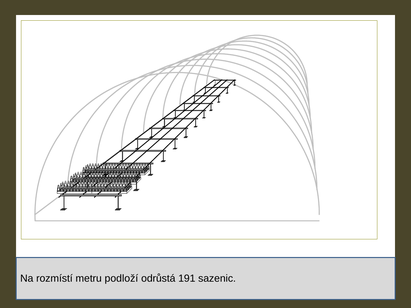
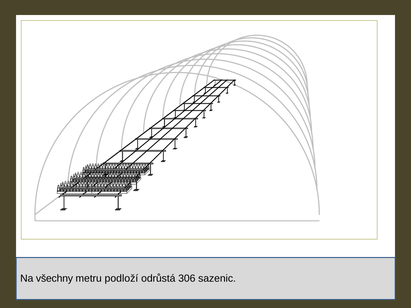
rozmístí: rozmístí -> všechny
191: 191 -> 306
